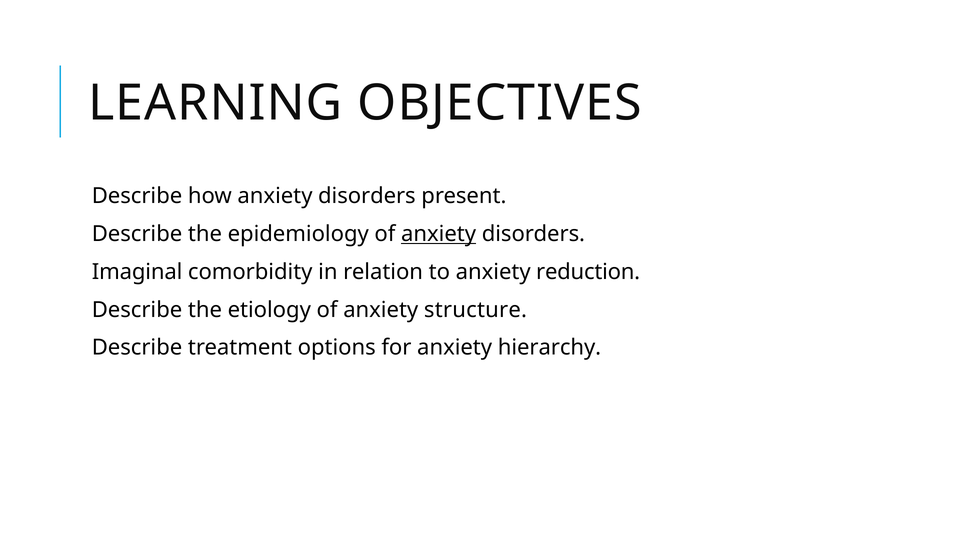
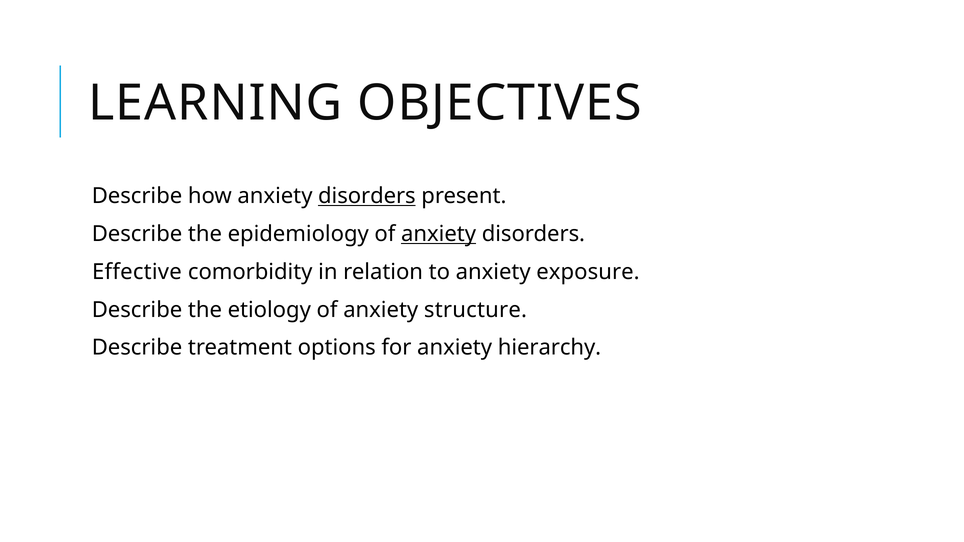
disorders at (367, 196) underline: none -> present
Imaginal: Imaginal -> Effective
reduction: reduction -> exposure
